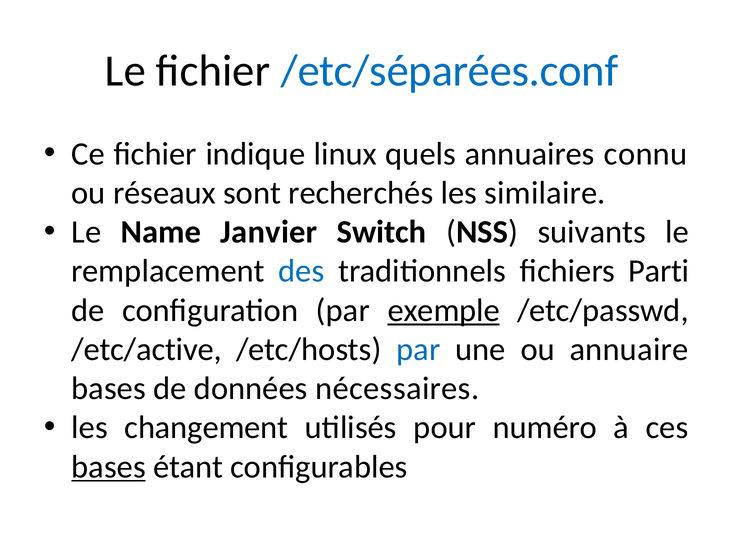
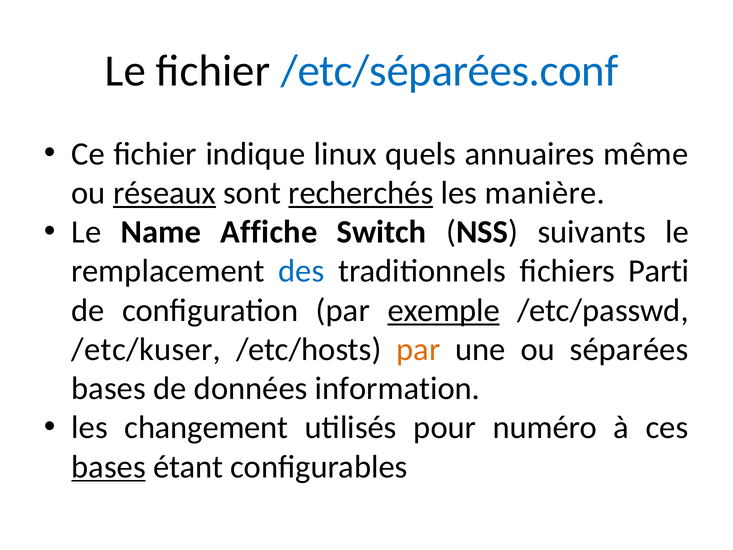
connu: connu -> même
réseaux underline: none -> present
recherchés underline: none -> present
similaire: similaire -> manière
Janvier: Janvier -> Affiche
/etc/active: /etc/active -> /etc/kuser
par at (418, 349) colour: blue -> orange
annuaire: annuaire -> séparées
nécessaires: nécessaires -> information
